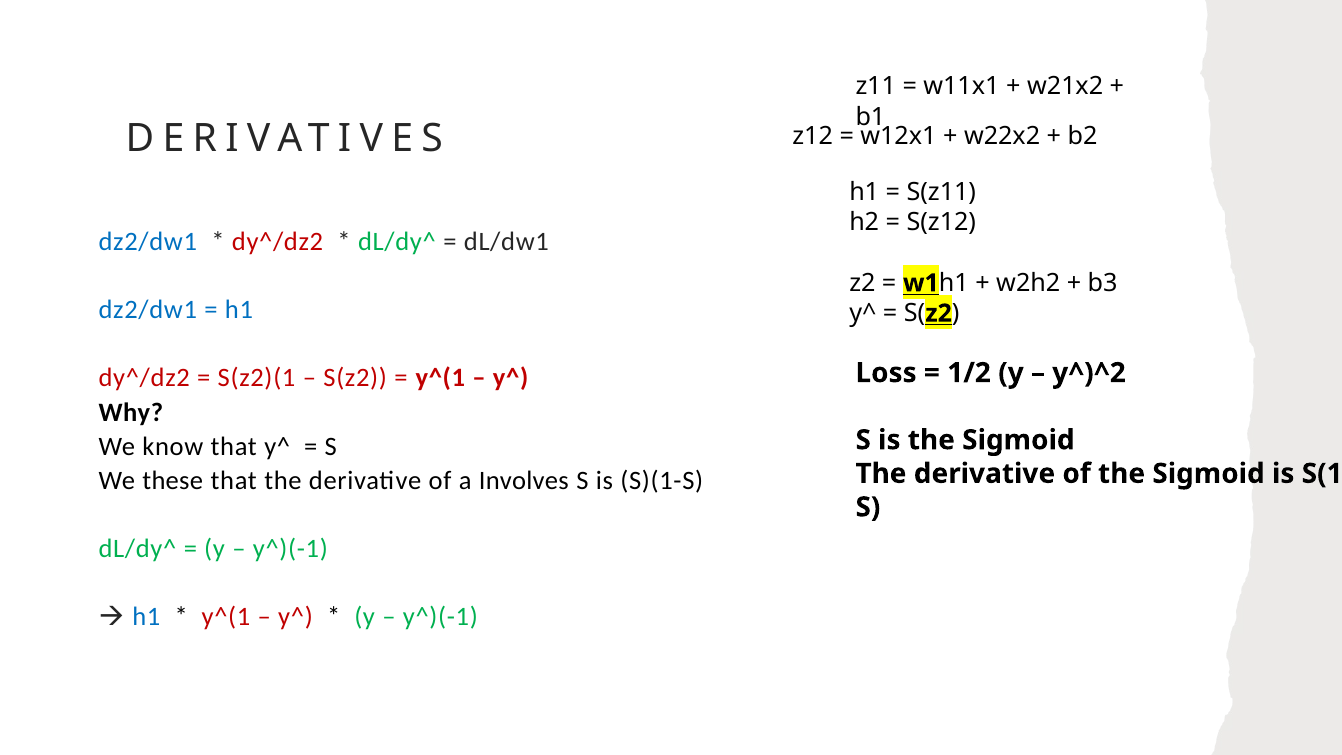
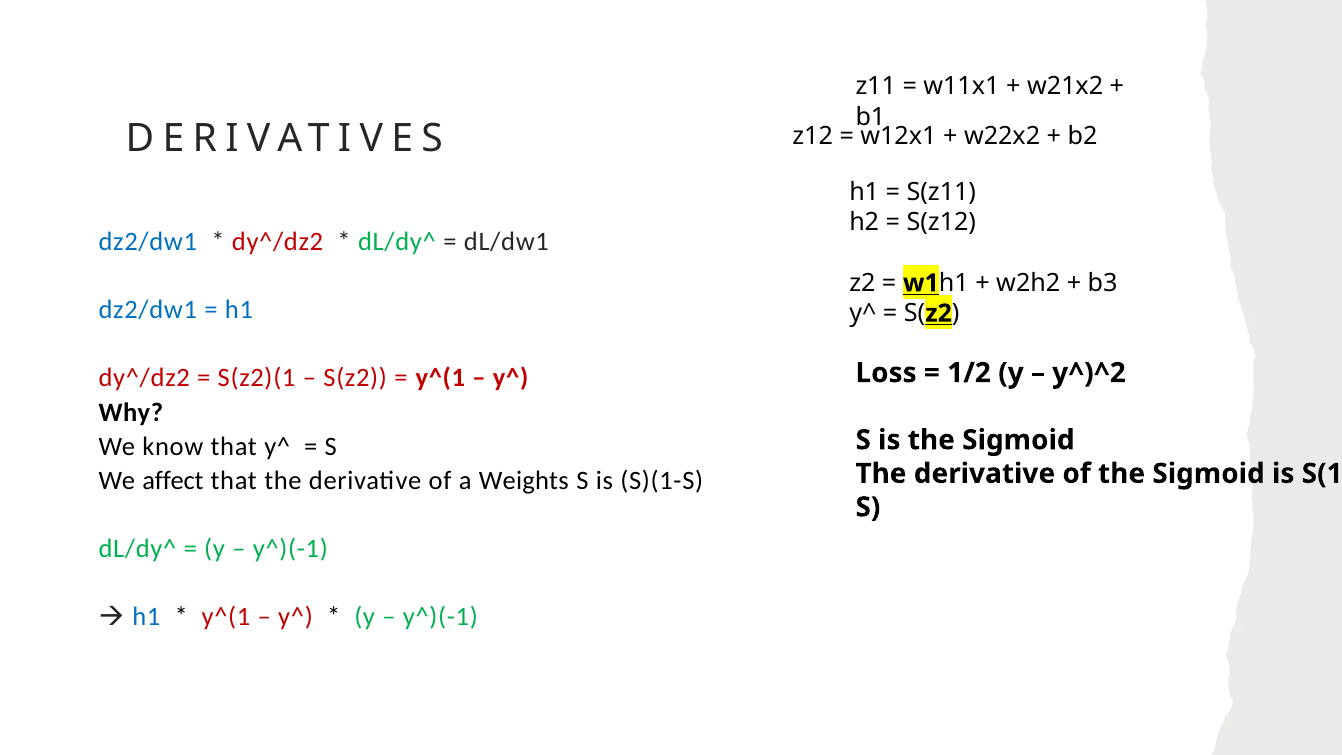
these: these -> affect
Involves: Involves -> Weights
